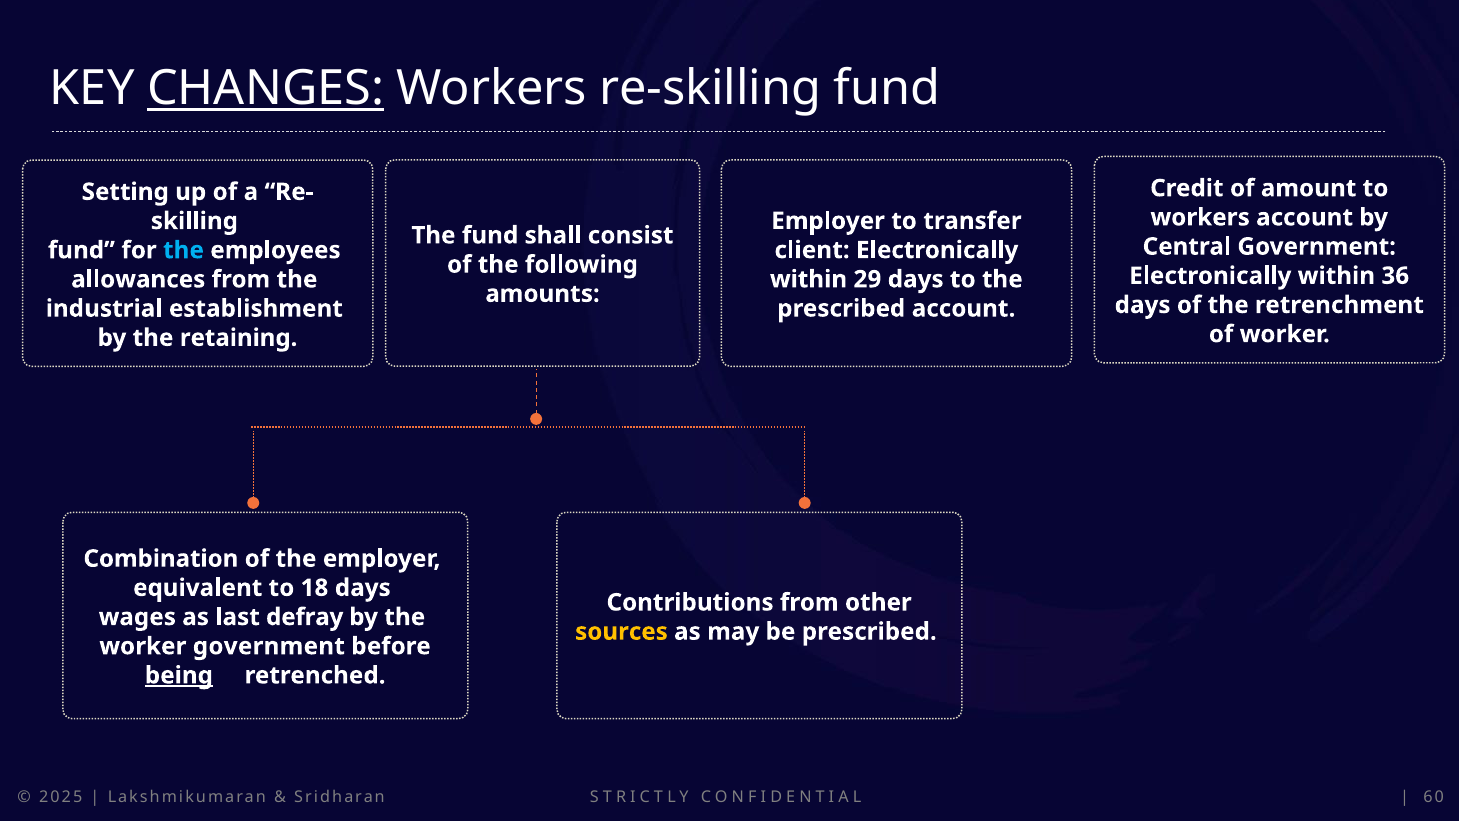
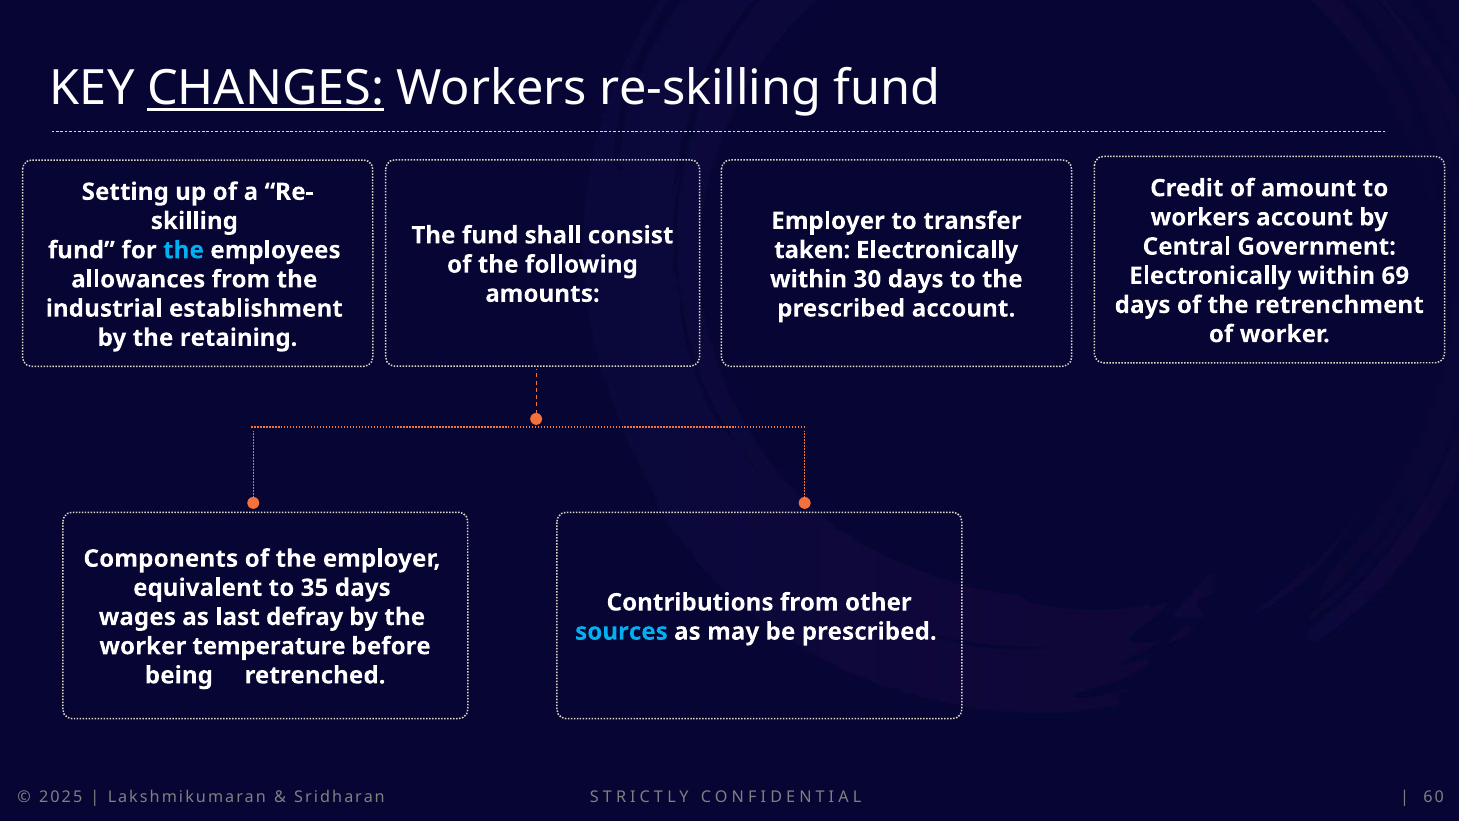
client: client -> taken
36: 36 -> 69
29: 29 -> 30
Combination: Combination -> Components
18: 18 -> 35
sources colour: yellow -> light blue
worker government: government -> temperature
being underline: present -> none
